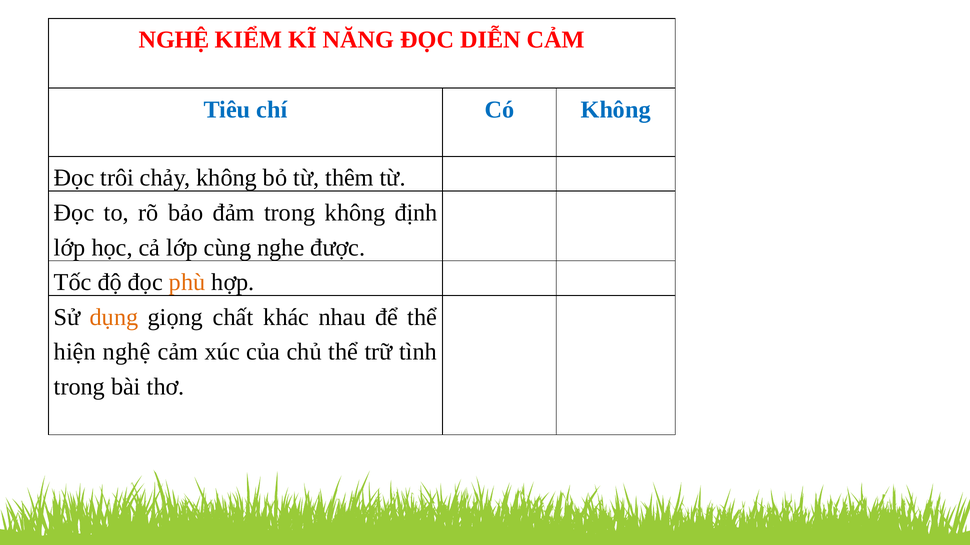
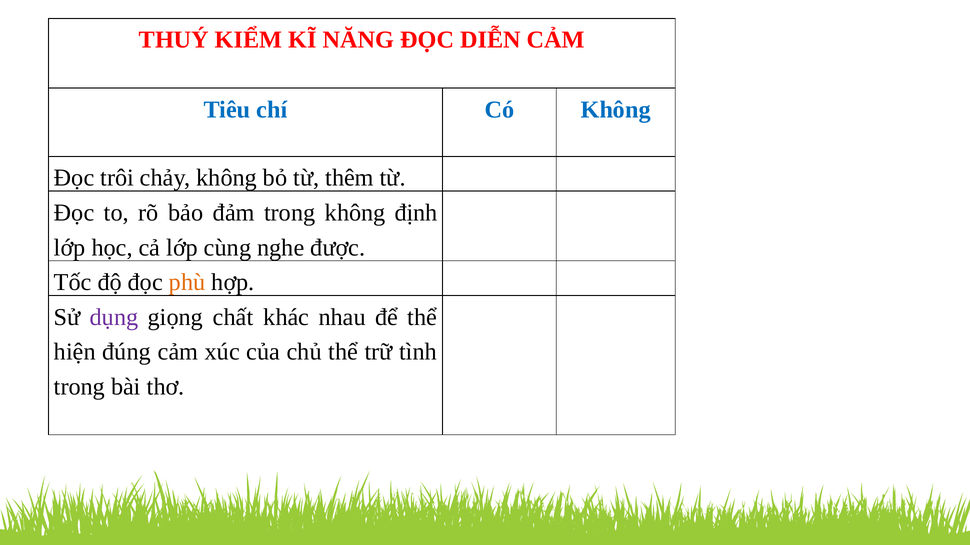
NGHỆ at (174, 40): NGHỆ -> THUÝ
dụng colour: orange -> purple
hiện nghệ: nghệ -> đúng
